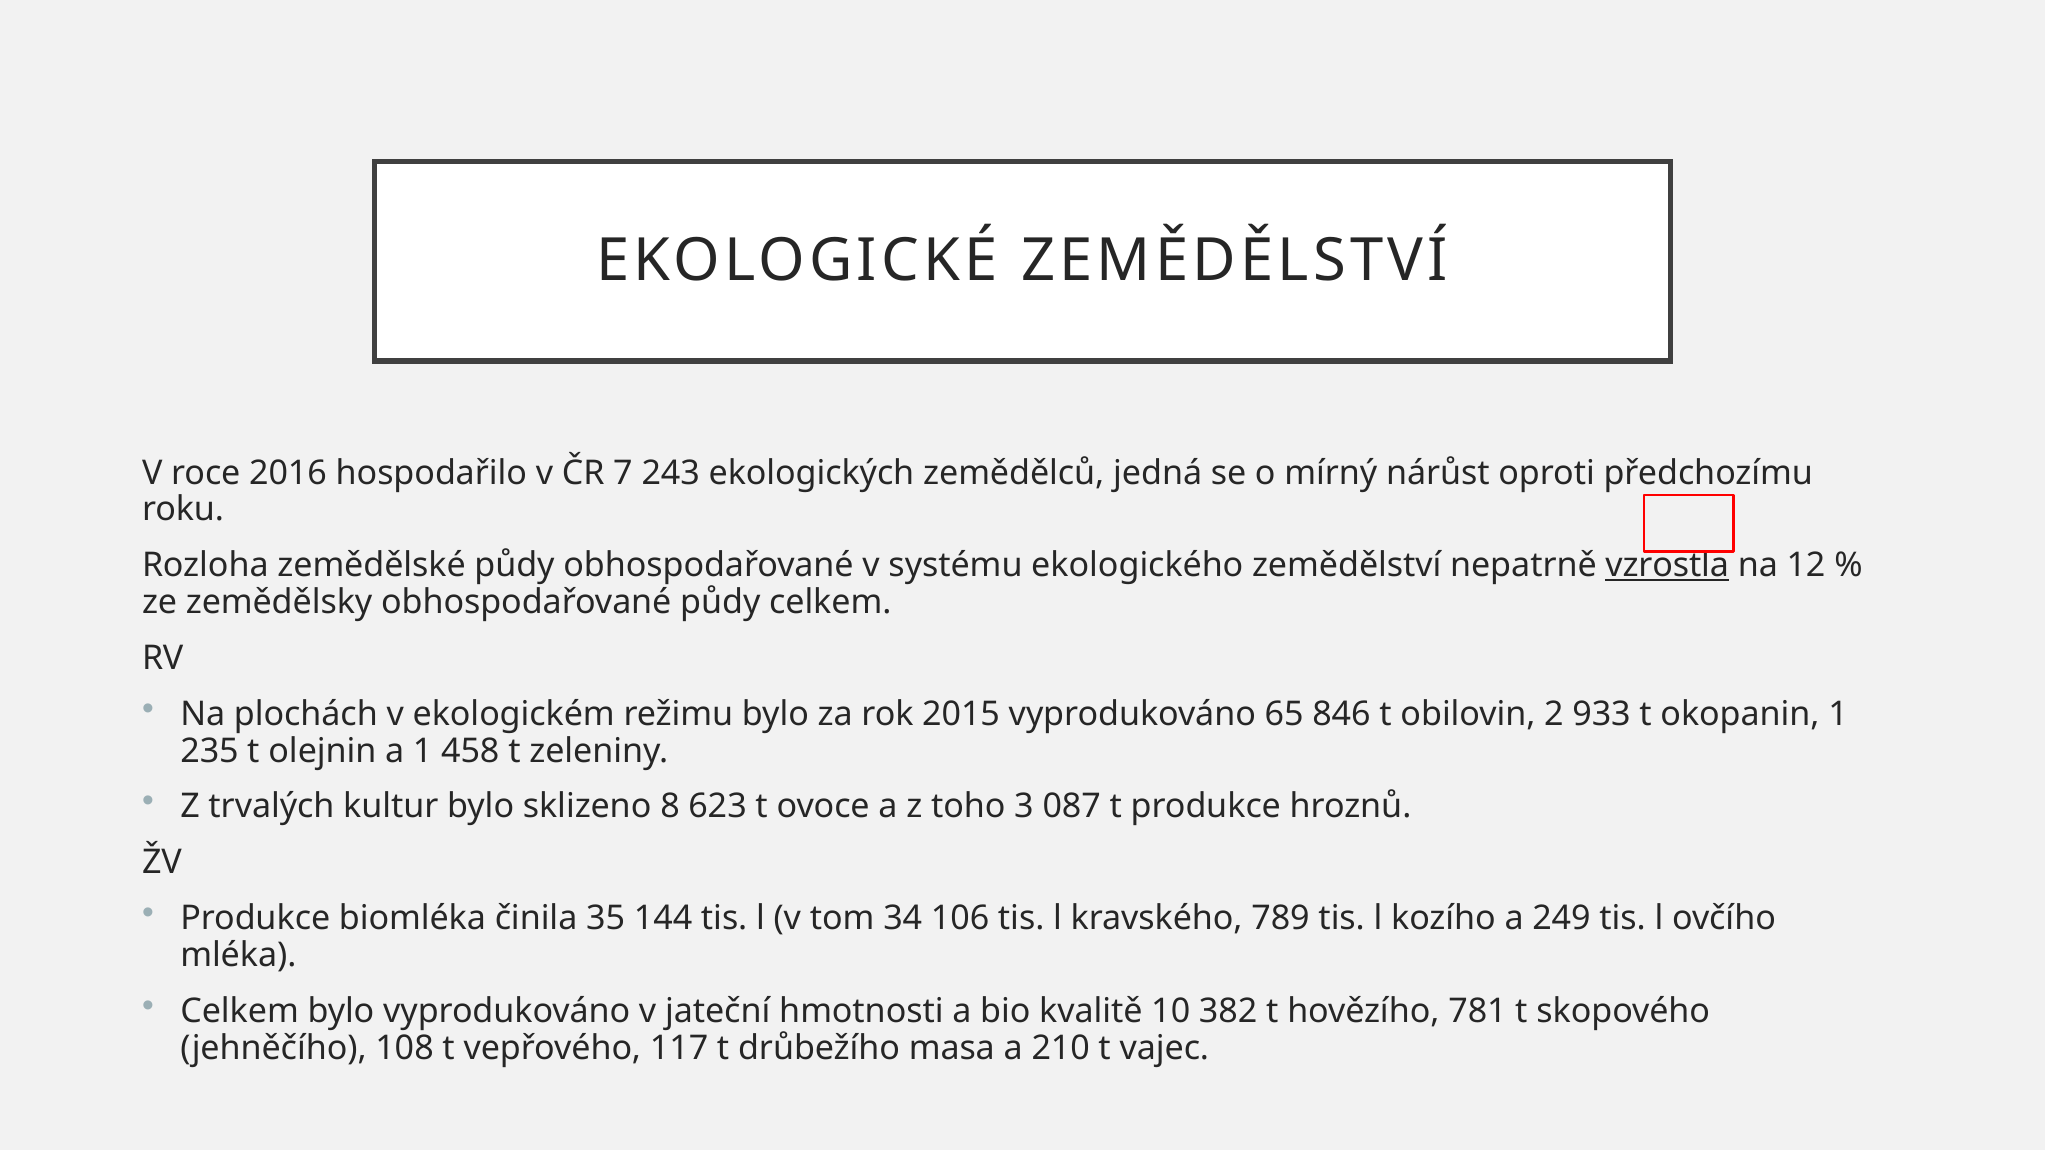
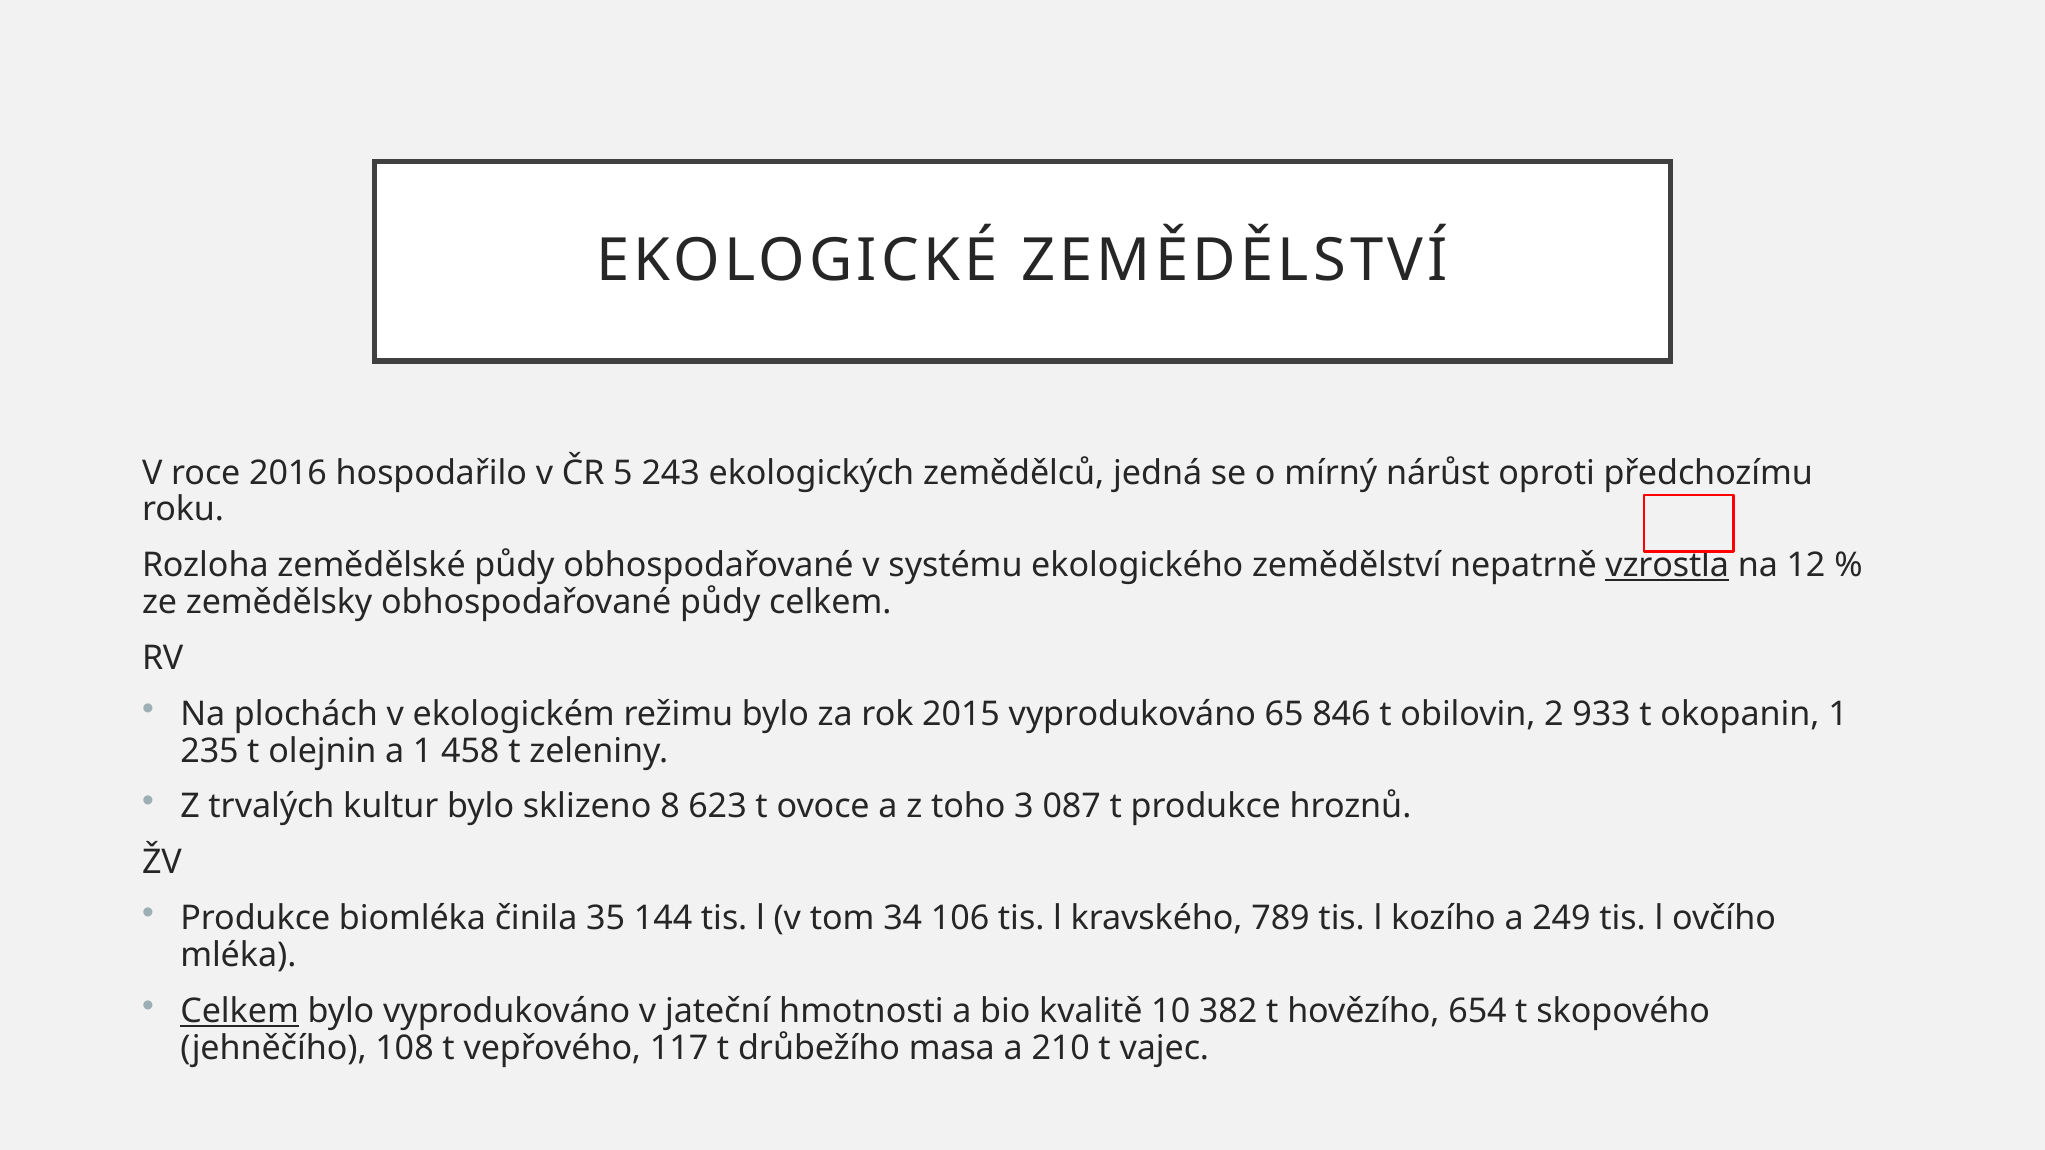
7: 7 -> 5
Celkem at (240, 1011) underline: none -> present
781: 781 -> 654
